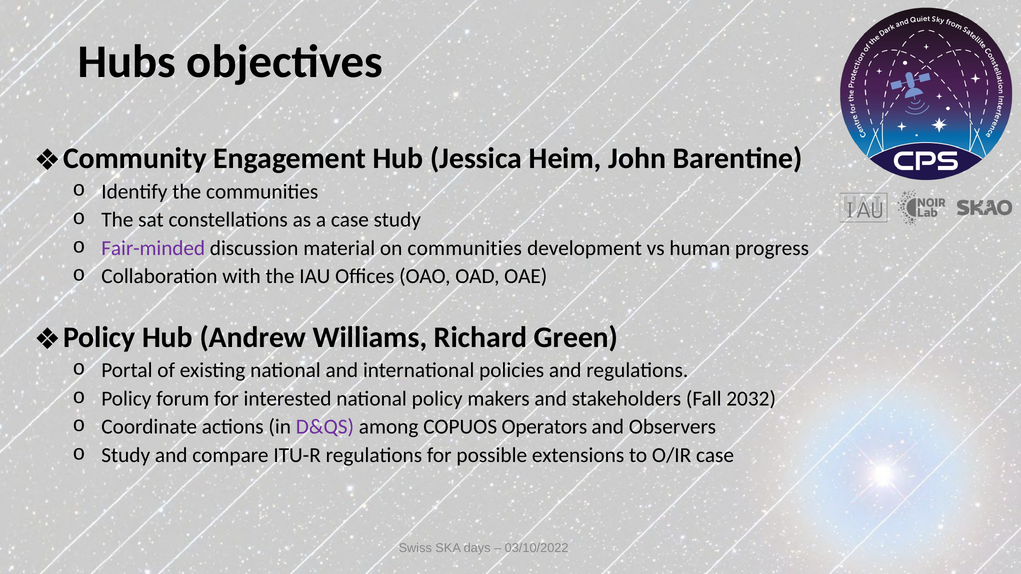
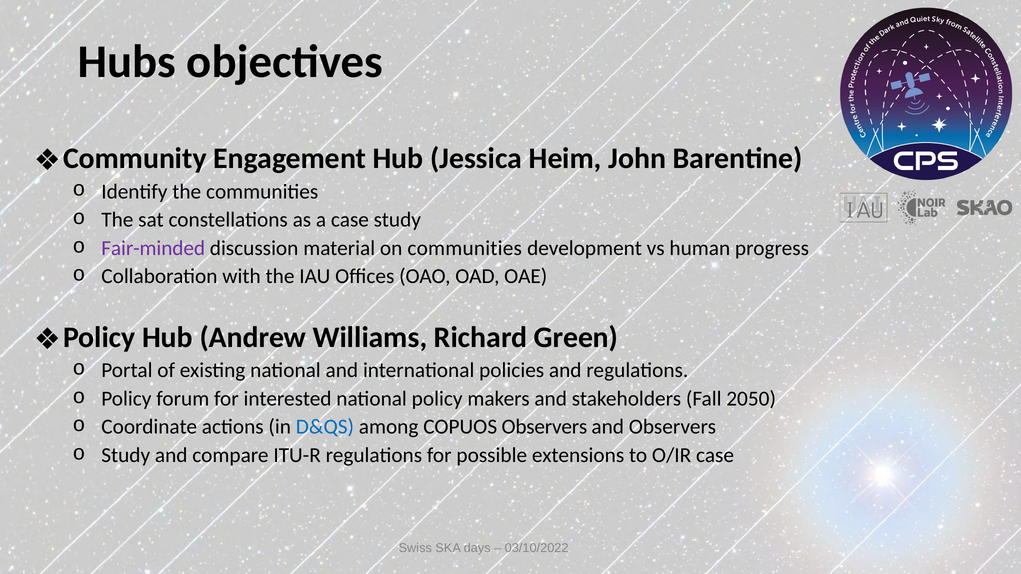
2032: 2032 -> 2050
D&QS colour: purple -> blue
COPUOS Operators: Operators -> Observers
